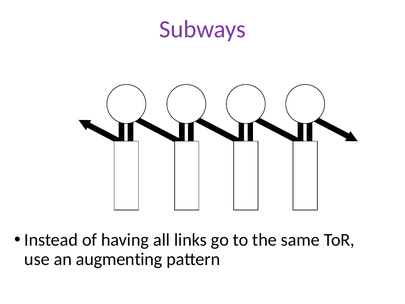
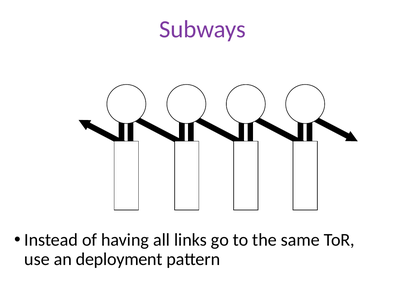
augmenting: augmenting -> deployment
